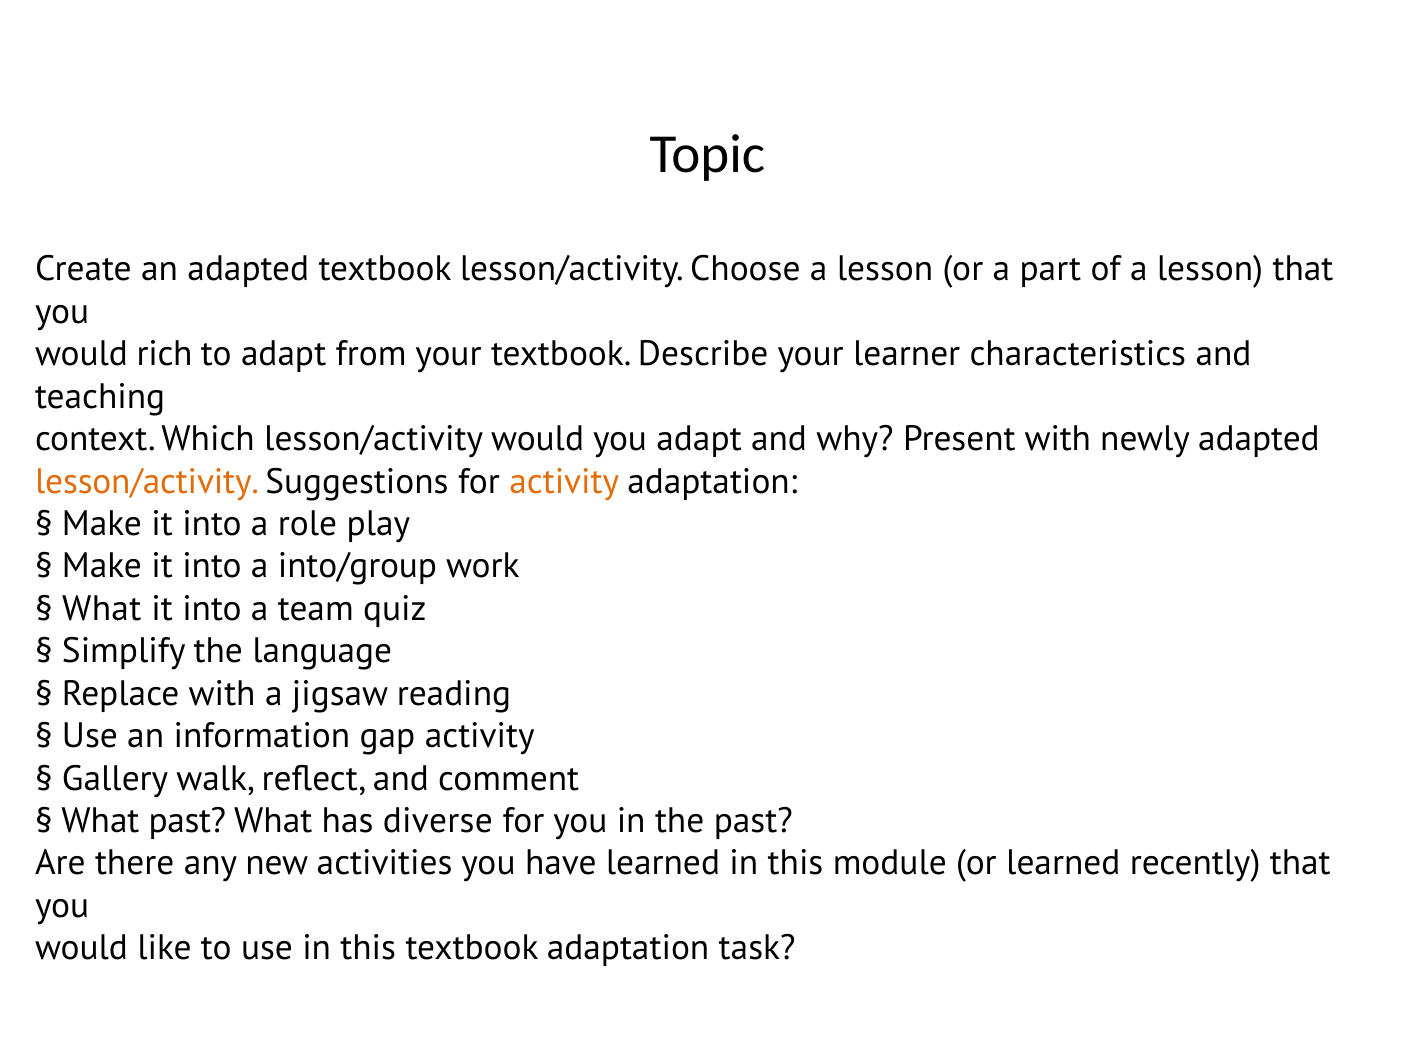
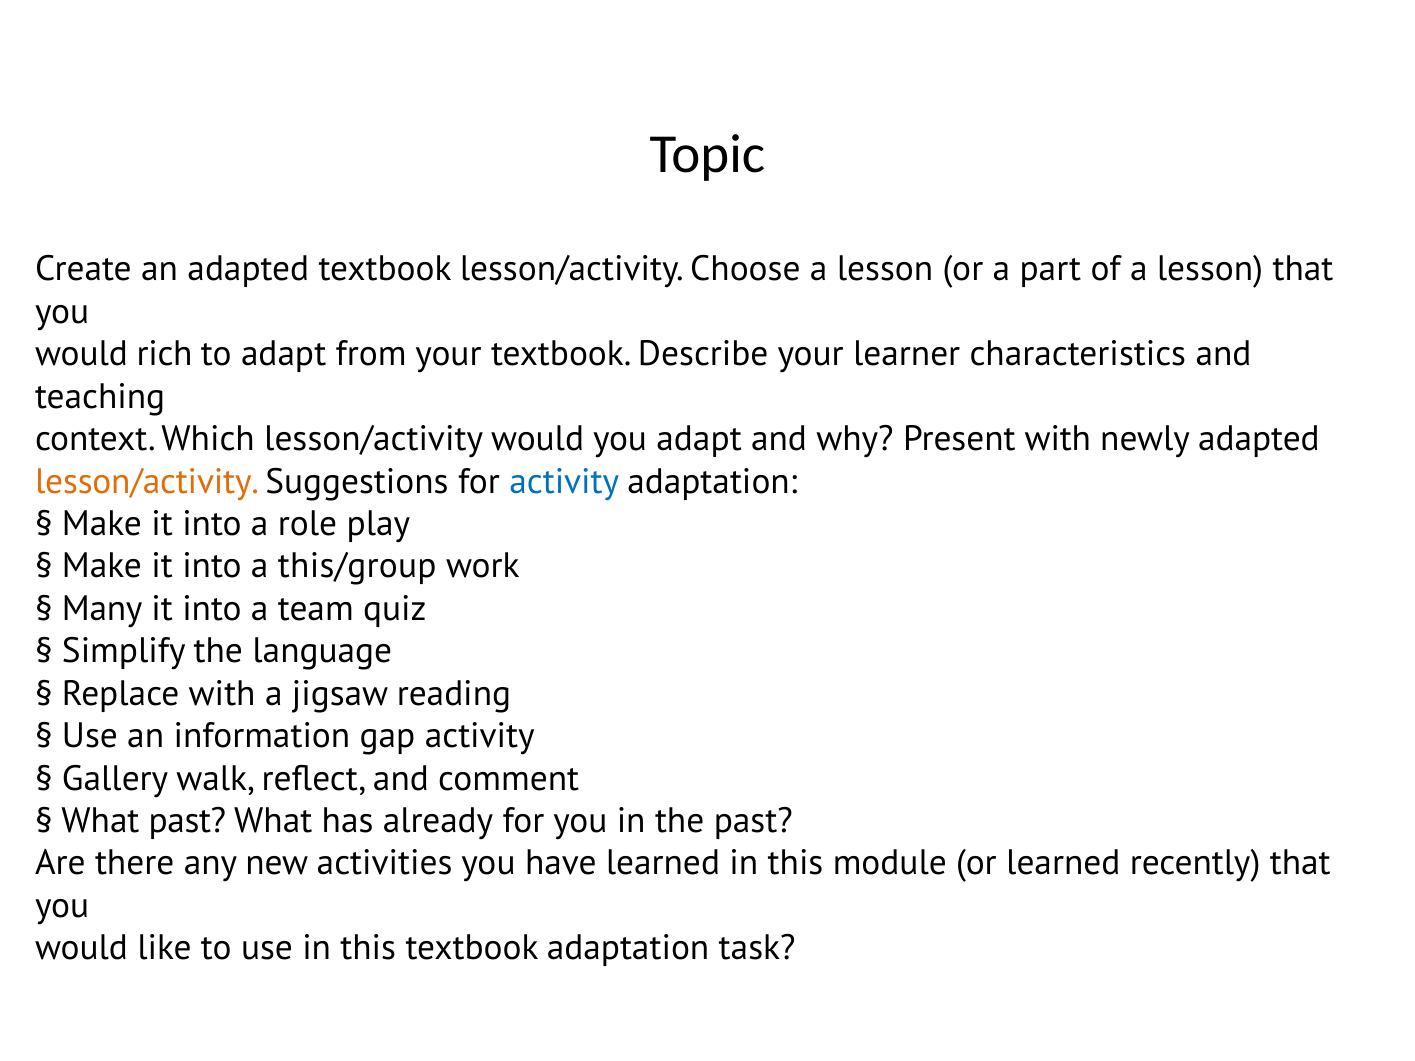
activity at (564, 481) colour: orange -> blue
into/group: into/group -> this/group
What at (102, 609): What -> Many
diverse: diverse -> already
